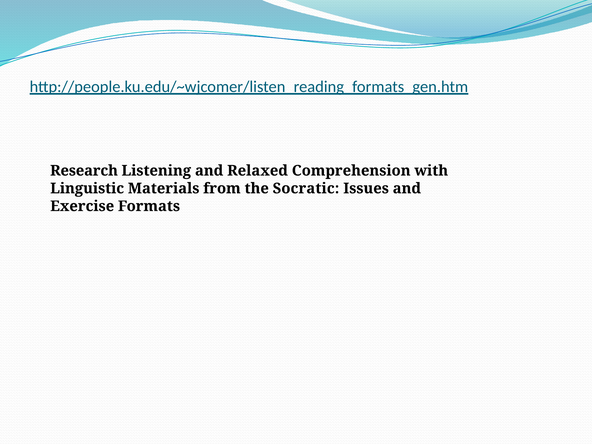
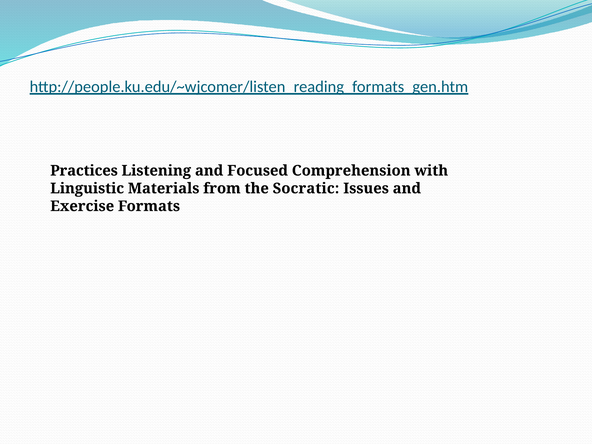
Research: Research -> Practices
Relaxed: Relaxed -> Focused
